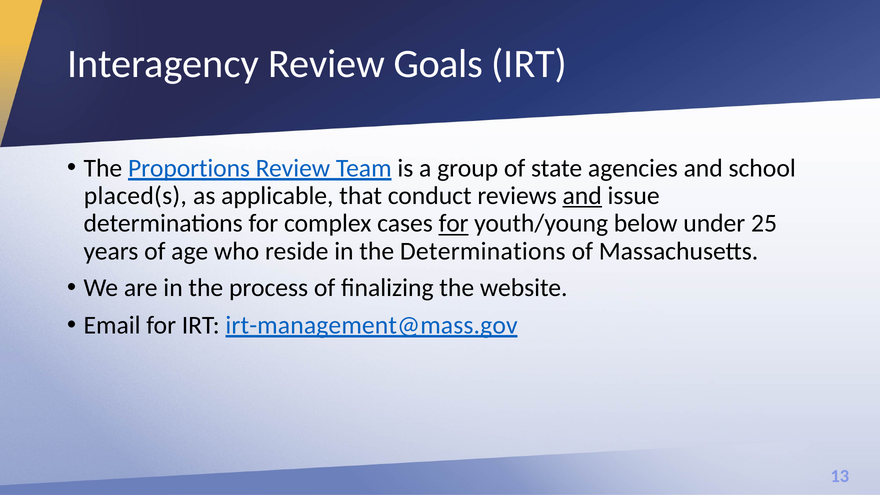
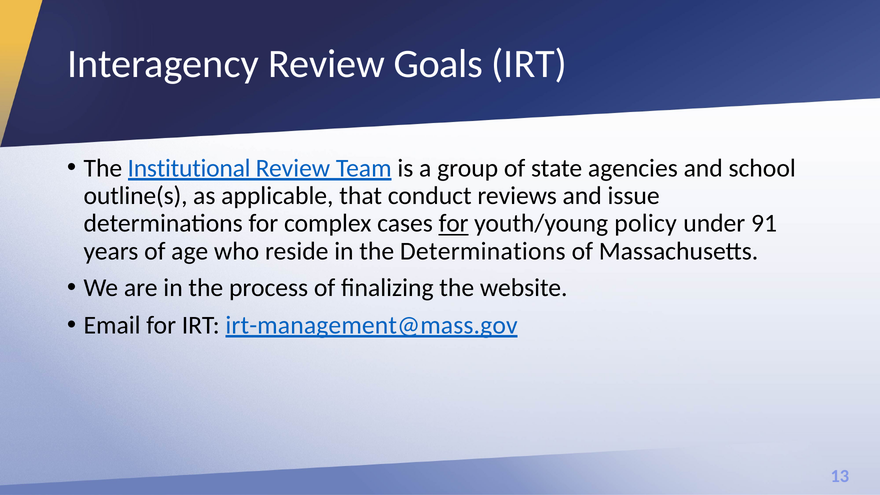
Proportions: Proportions -> Institutional
placed(s: placed(s -> outline(s
and at (582, 196) underline: present -> none
below: below -> policy
25: 25 -> 91
